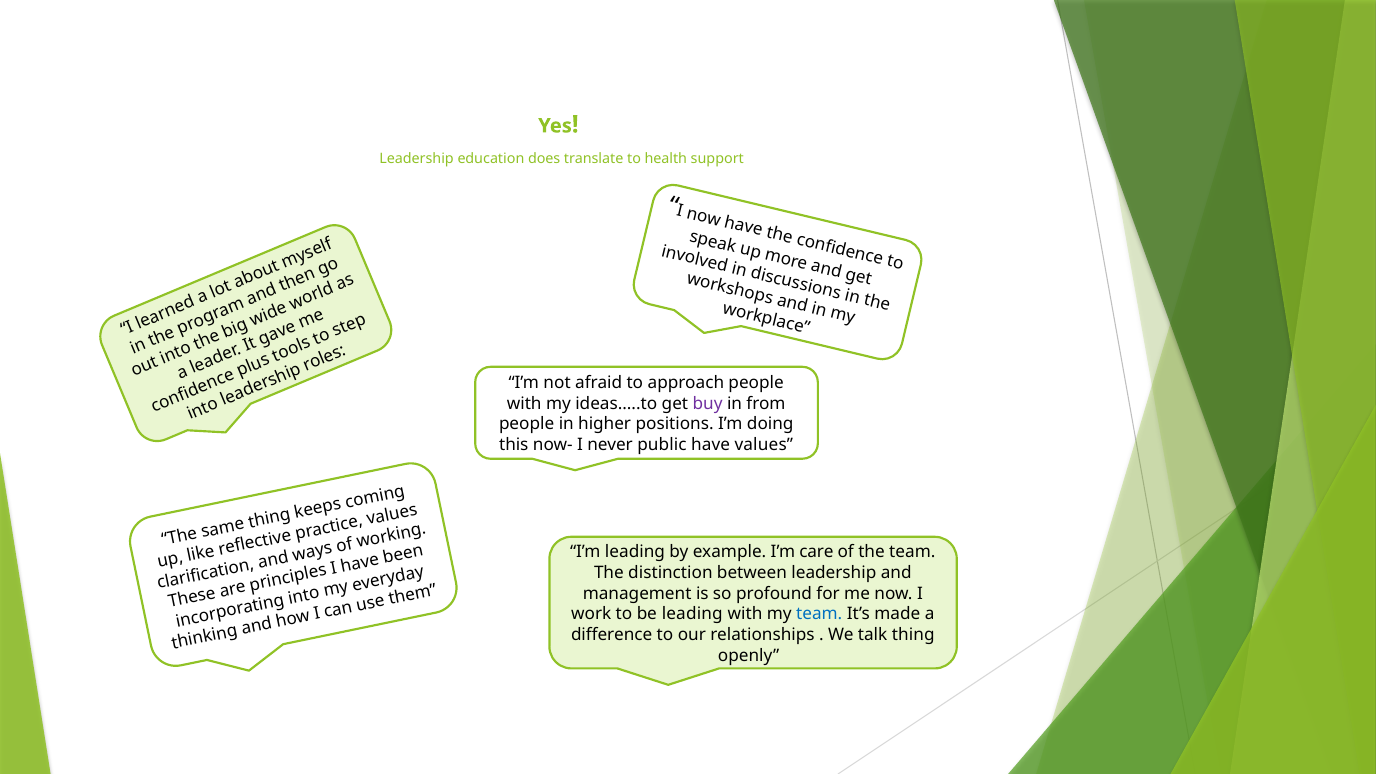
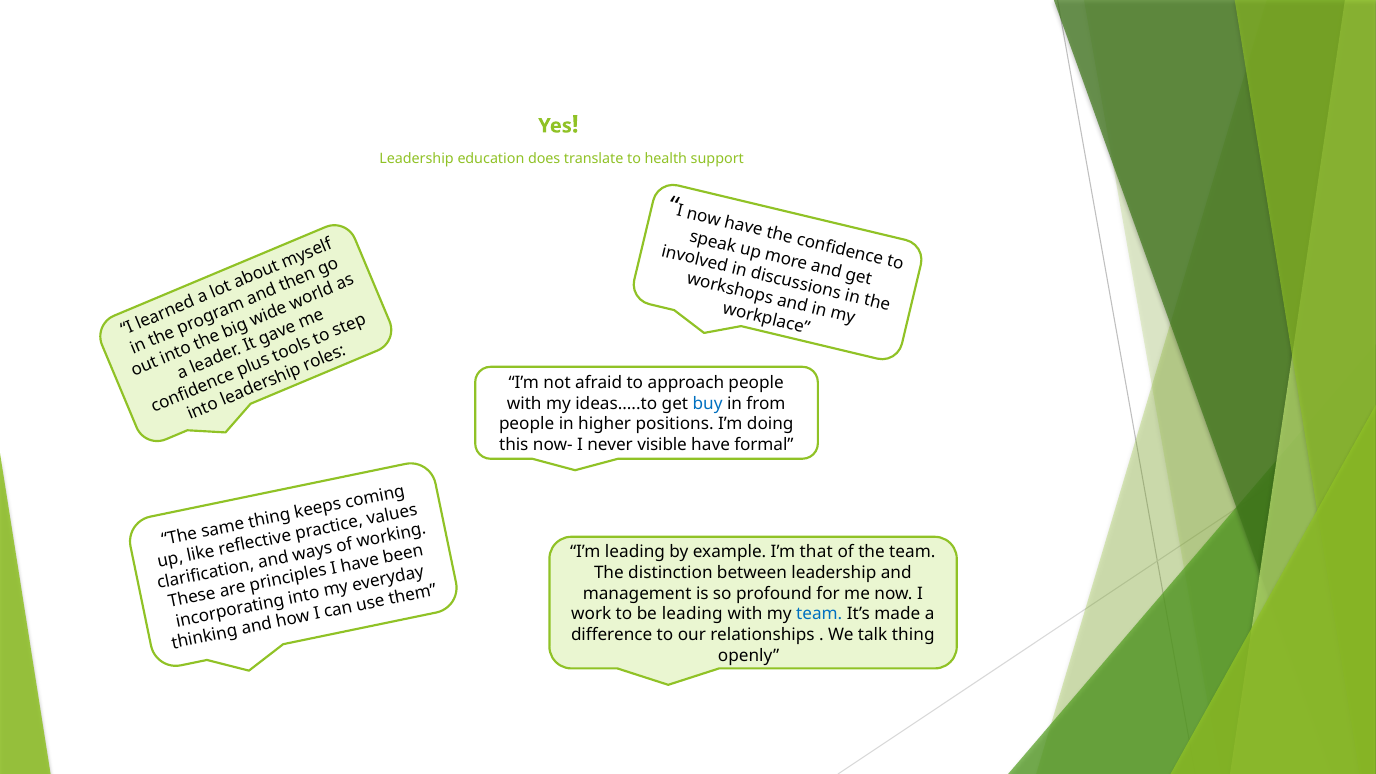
buy colour: purple -> blue
public: public -> visible
have values: values -> formal
care: care -> that
